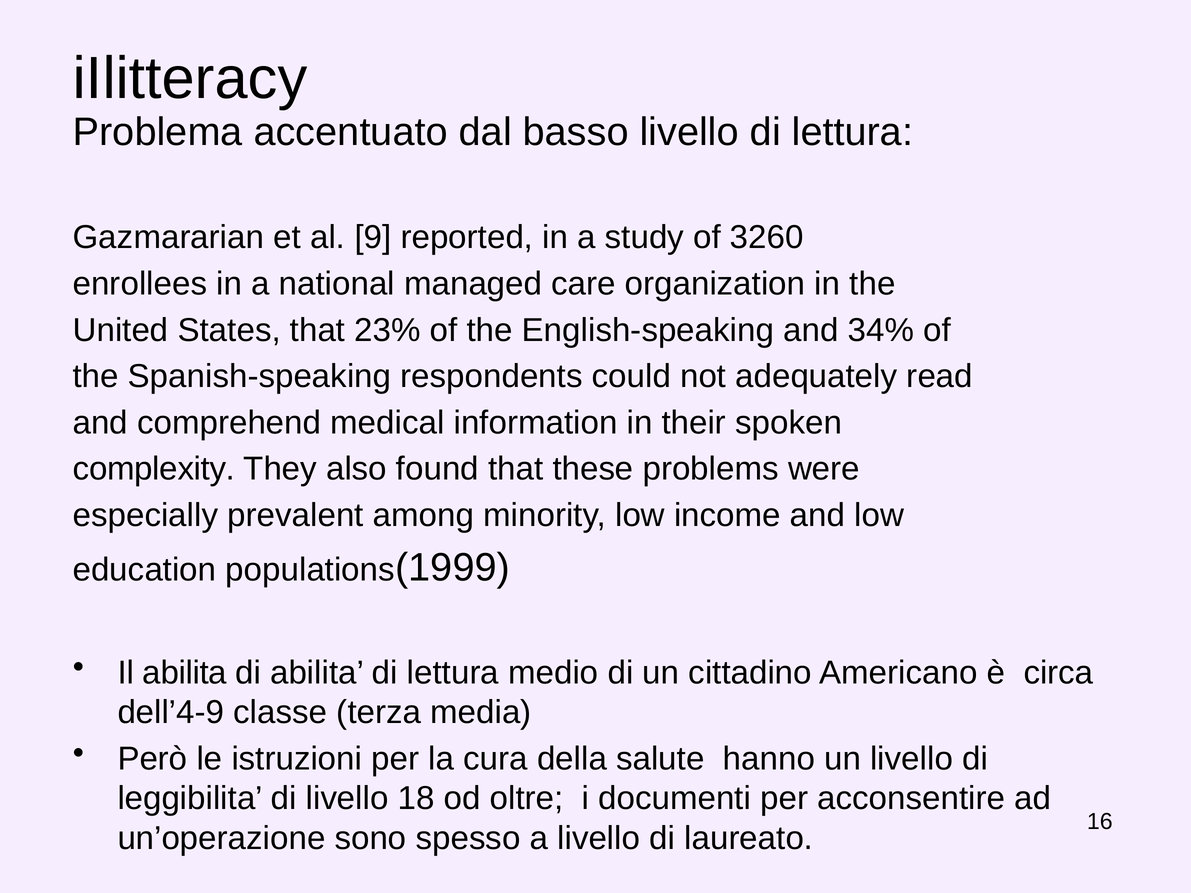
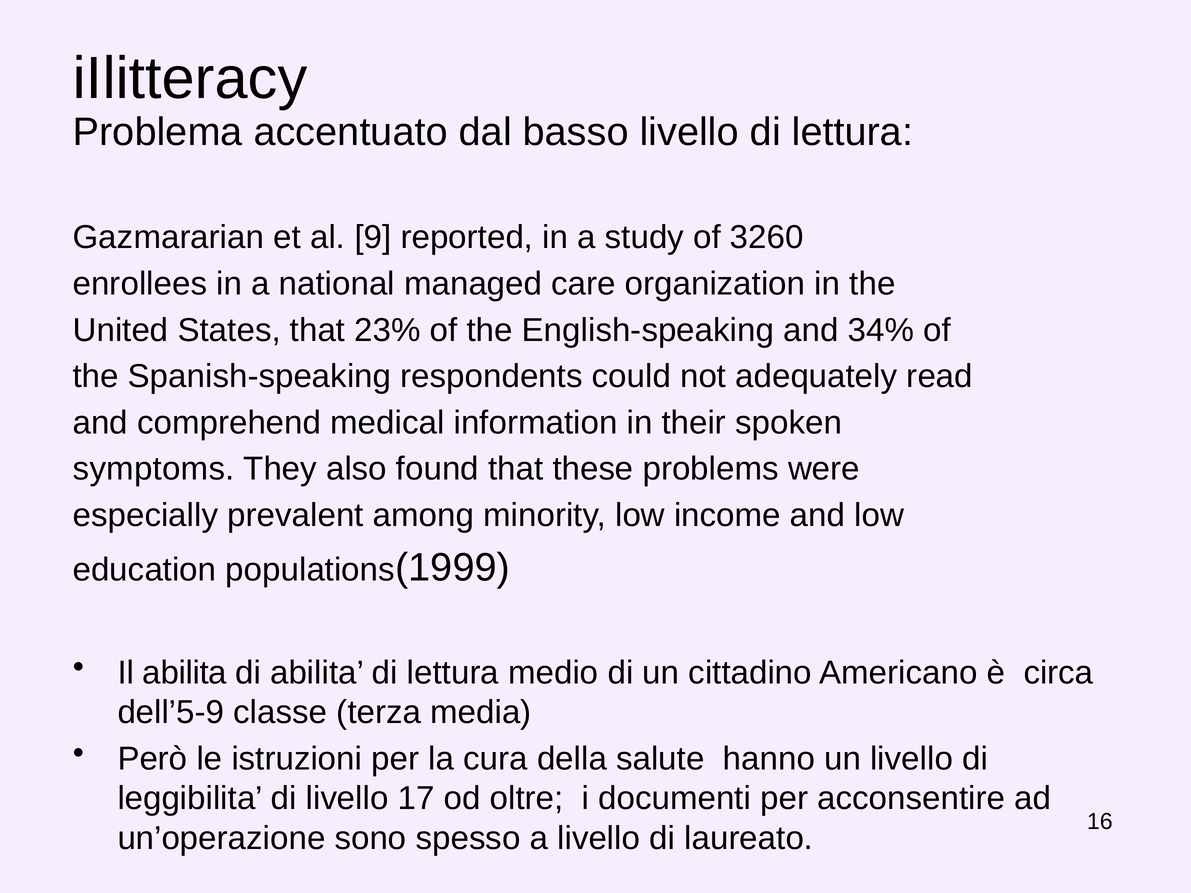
complexity: complexity -> symptoms
dell’4-9: dell’4-9 -> dell’5-9
18: 18 -> 17
